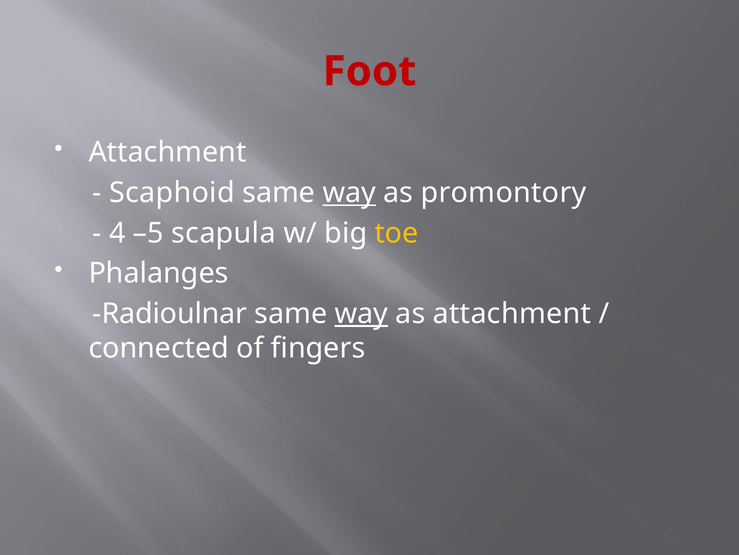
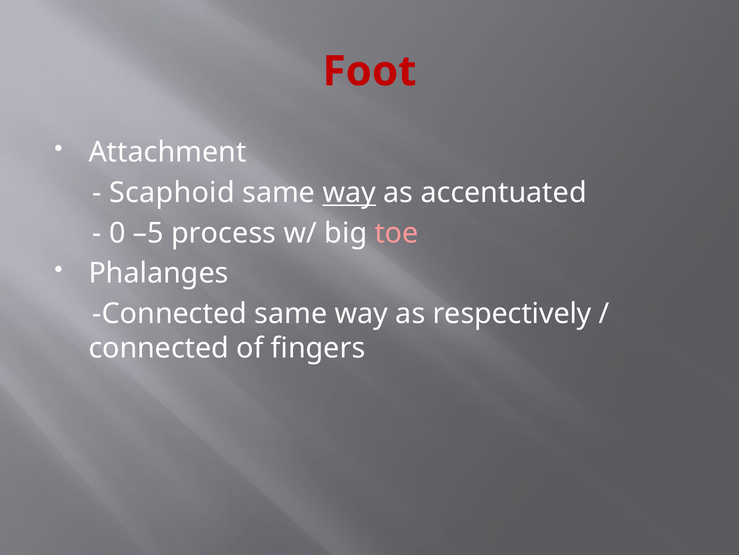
promontory: promontory -> accentuated
4: 4 -> 0
scapula: scapula -> process
toe colour: yellow -> pink
Radioulnar at (170, 313): Radioulnar -> Connected
way at (361, 313) underline: present -> none
as attachment: attachment -> respectively
